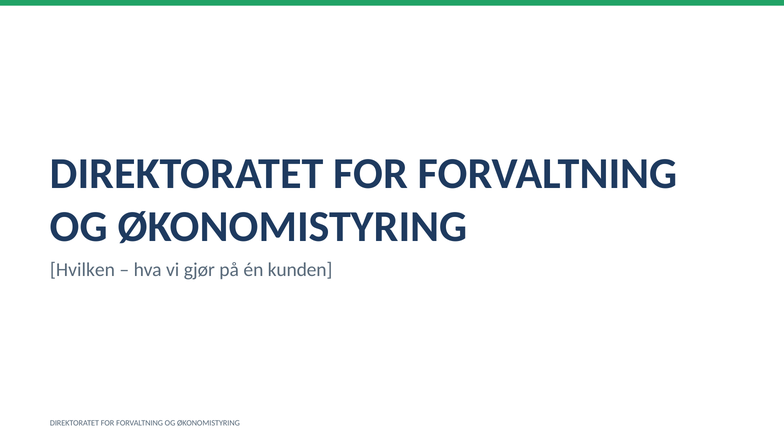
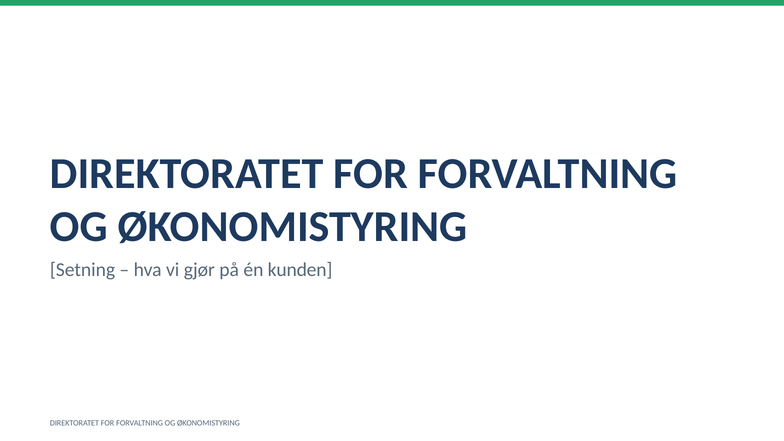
Hvilken: Hvilken -> Setning
